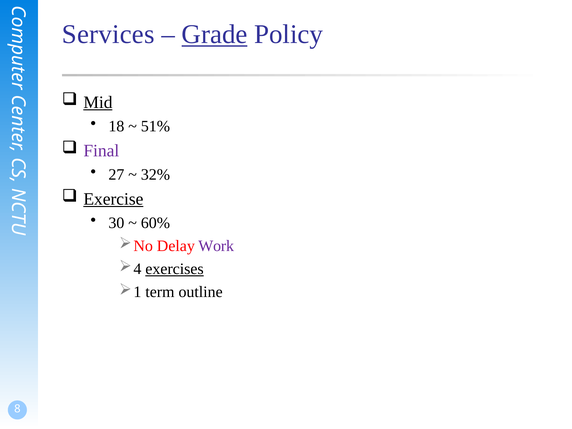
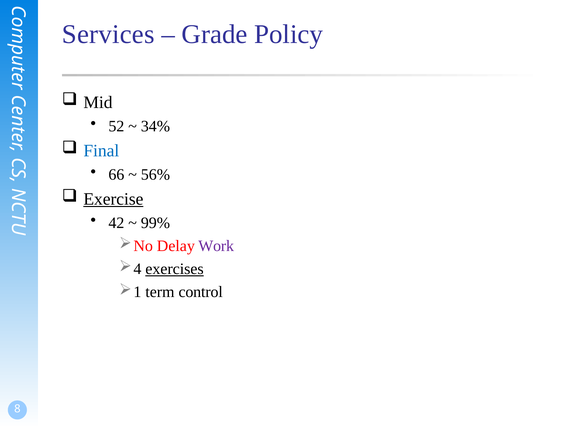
Grade underline: present -> none
Mid underline: present -> none
18: 18 -> 52
51%: 51% -> 34%
Final colour: purple -> blue
27: 27 -> 66
32%: 32% -> 56%
30: 30 -> 42
60%: 60% -> 99%
outline: outline -> control
